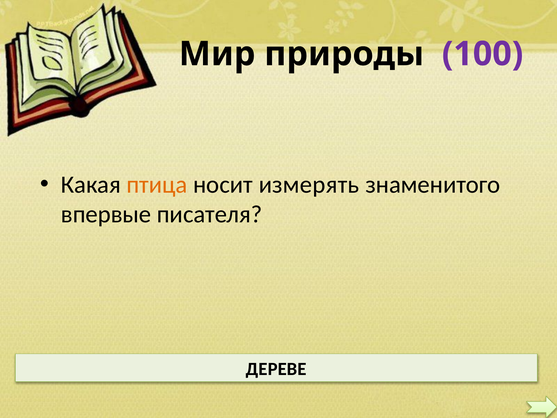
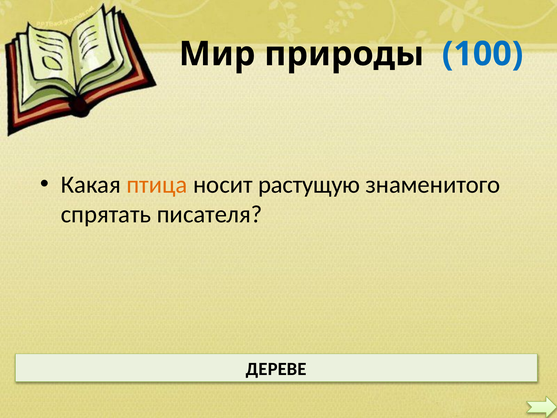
100 colour: purple -> blue
измерять: измерять -> растущую
впервые: впервые -> спрятать
